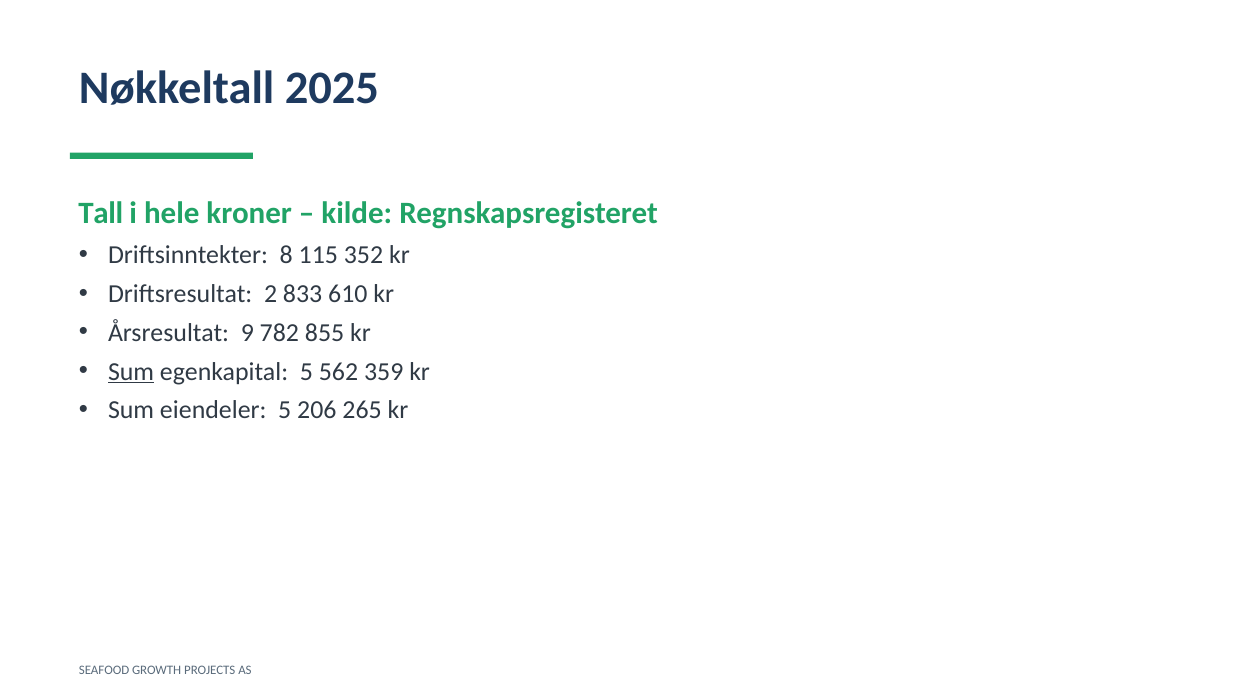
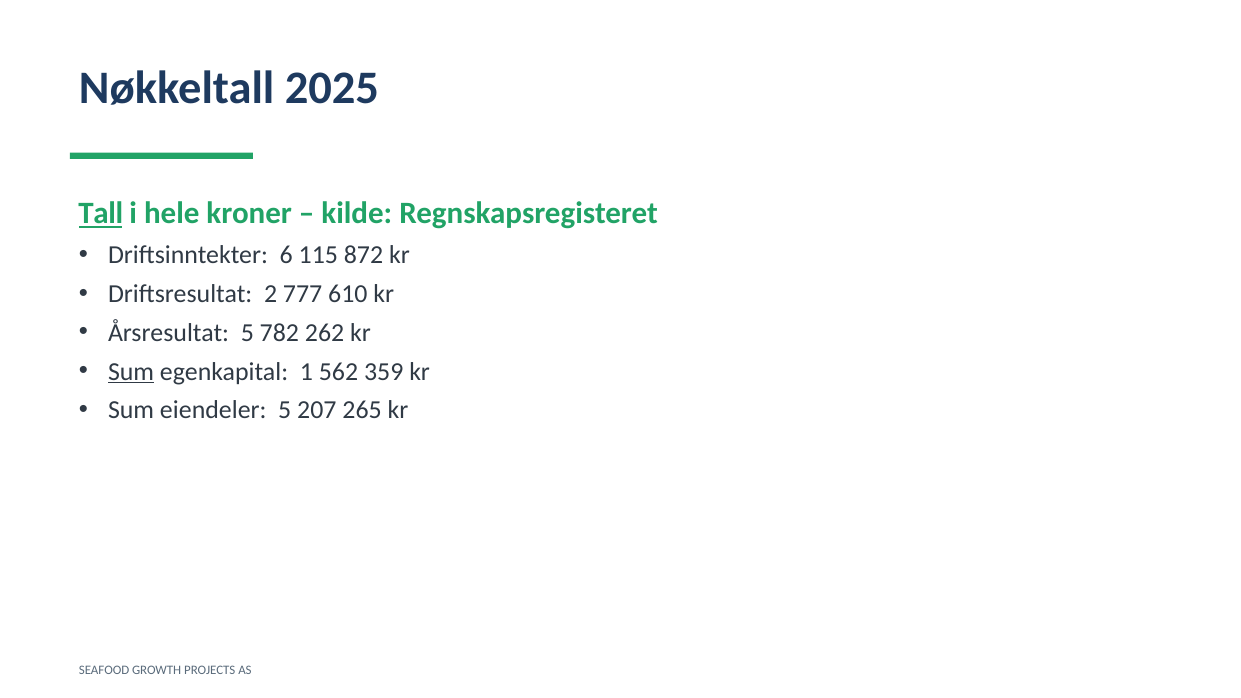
Tall underline: none -> present
8: 8 -> 6
352: 352 -> 872
833: 833 -> 777
Årsresultat 9: 9 -> 5
855: 855 -> 262
egenkapital 5: 5 -> 1
206: 206 -> 207
